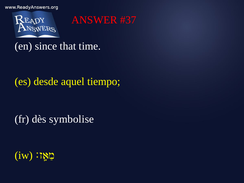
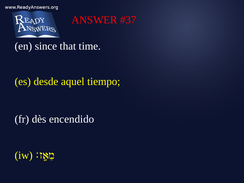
symbolise: symbolise -> encendido
